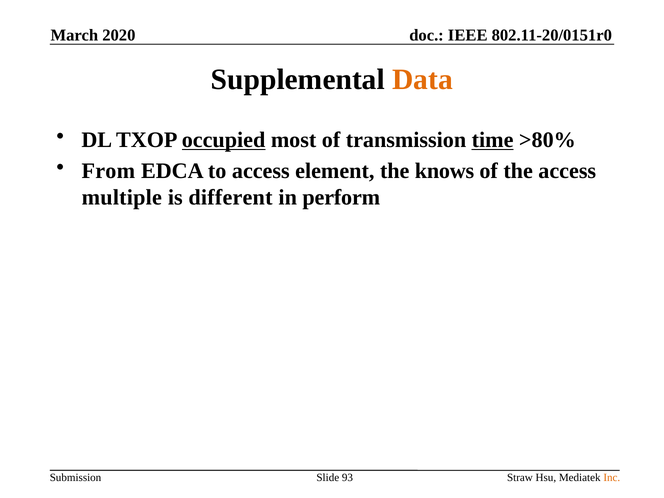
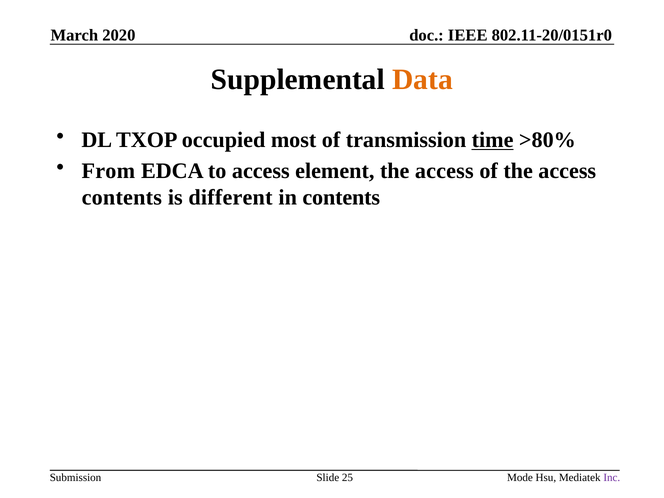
occupied underline: present -> none
knows at (445, 171): knows -> access
multiple at (122, 197): multiple -> contents
in perform: perform -> contents
93: 93 -> 25
Straw: Straw -> Mode
Inc colour: orange -> purple
